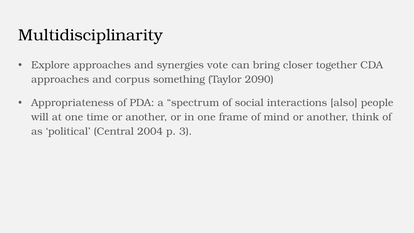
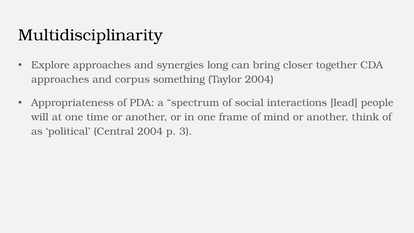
vote: vote -> long
Taylor 2090: 2090 -> 2004
also: also -> lead
